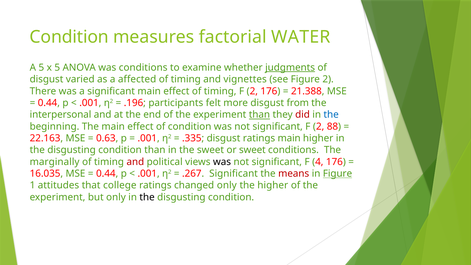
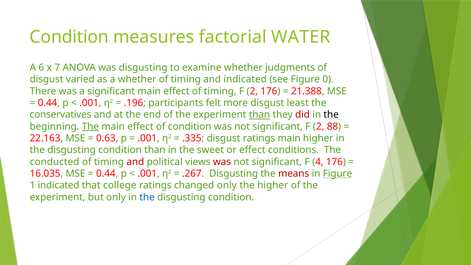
A 5: 5 -> 6
x 5: 5 -> 7
was conditions: conditions -> disgusting
judgments underline: present -> none
a affected: affected -> whether
and vignettes: vignettes -> indicated
Figure 2: 2 -> 0
from: from -> least
interpersonal: interpersonal -> conservatives
the at (331, 115) colour: blue -> black
The at (90, 126) underline: none -> present
or sweet: sweet -> effect
marginally: marginally -> conducted
was at (222, 162) colour: black -> red
.267 Significant: Significant -> Disgusting
1 attitudes: attitudes -> indicated
the at (147, 197) colour: black -> blue
